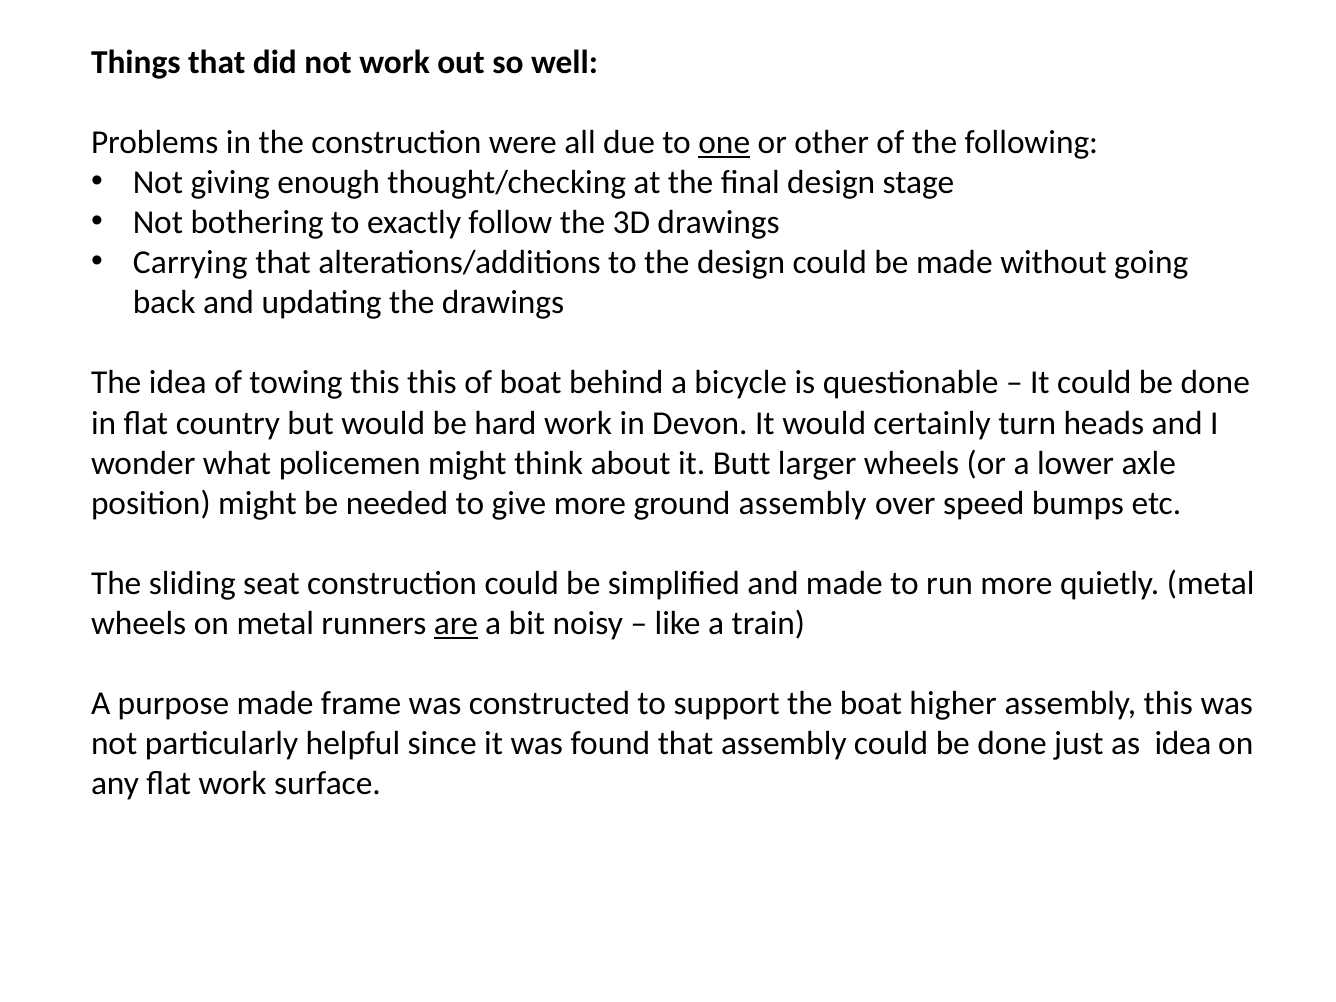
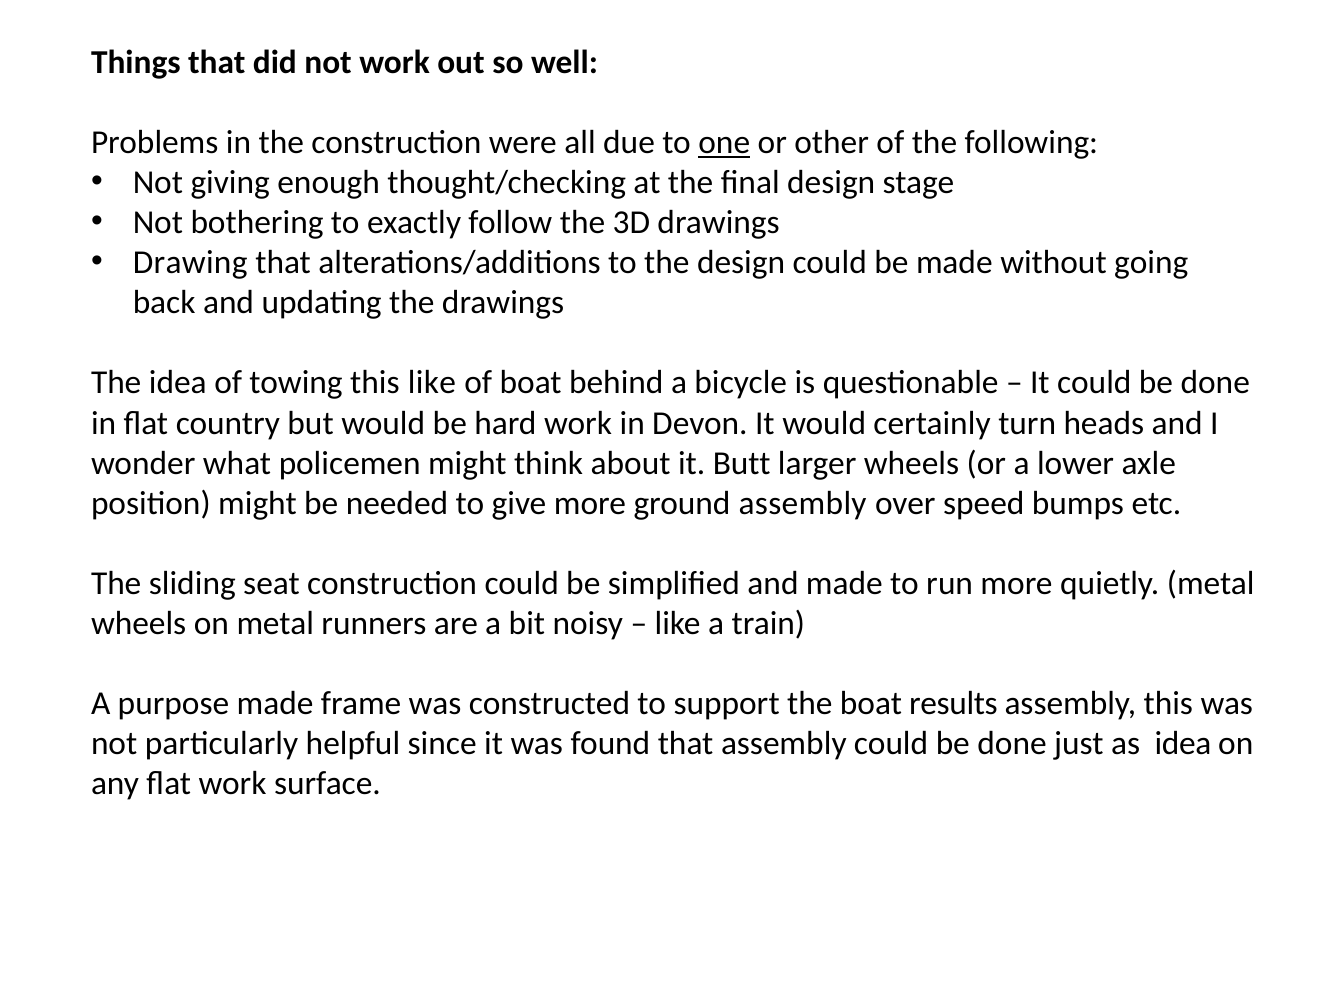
Carrying: Carrying -> Drawing
this this: this -> like
are underline: present -> none
higher: higher -> results
